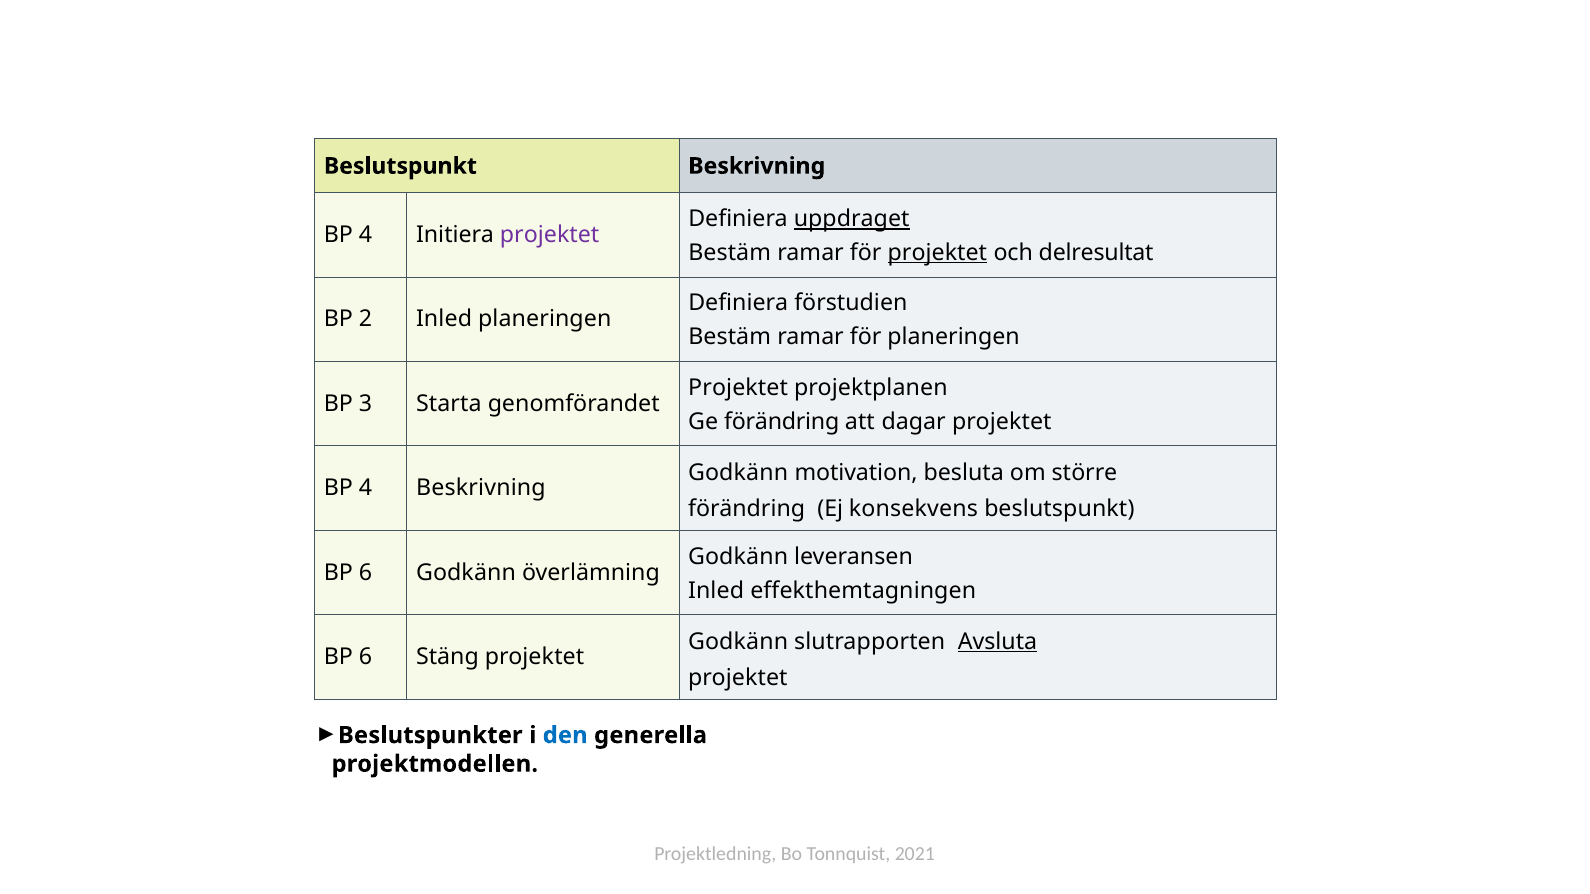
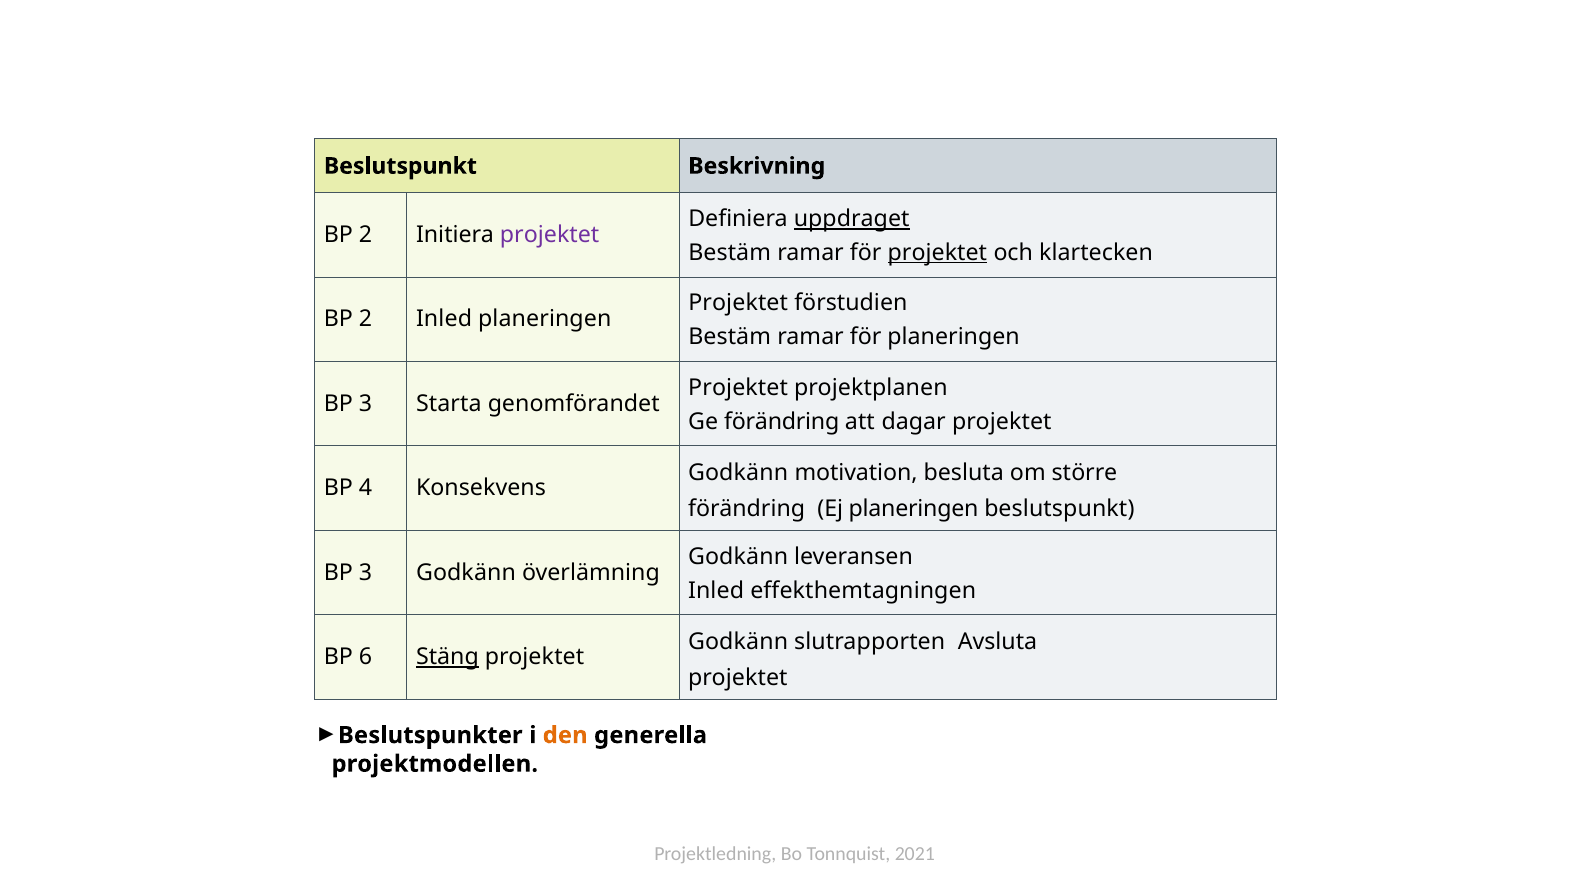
4 at (365, 235): 4 -> 2
delresultat: delresultat -> klartecken
Definiera at (738, 303): Definiera -> Projektet
4 Beskrivning: Beskrivning -> Konsekvens
Ej konsekvens: konsekvens -> planeringen
6 at (365, 573): 6 -> 3
Avsluta underline: present -> none
Stäng underline: none -> present
den colour: blue -> orange
